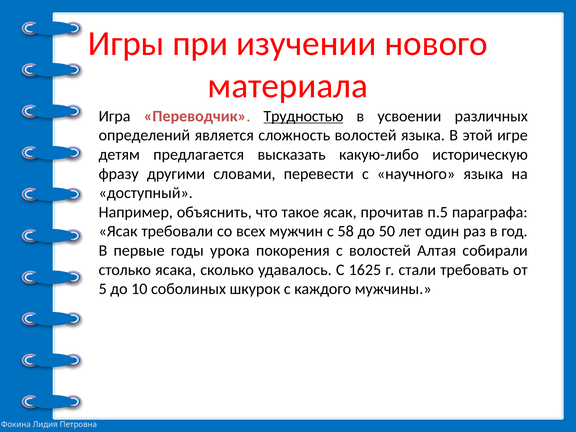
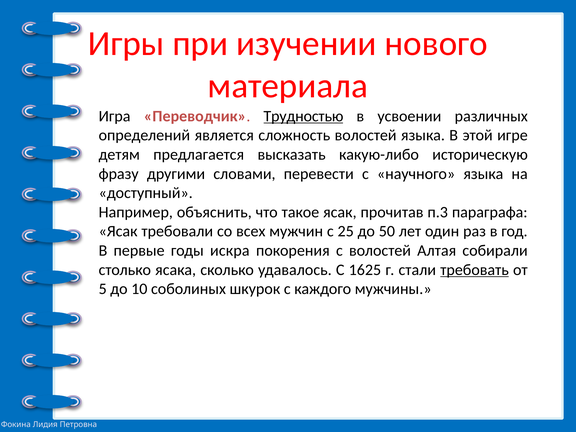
п.5: п.5 -> п.3
58: 58 -> 25
урока: урока -> искра
требовать underline: none -> present
